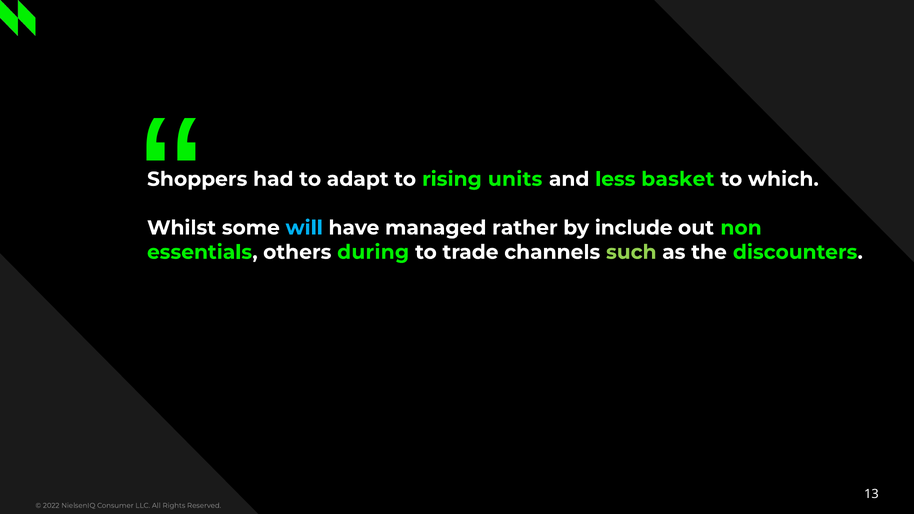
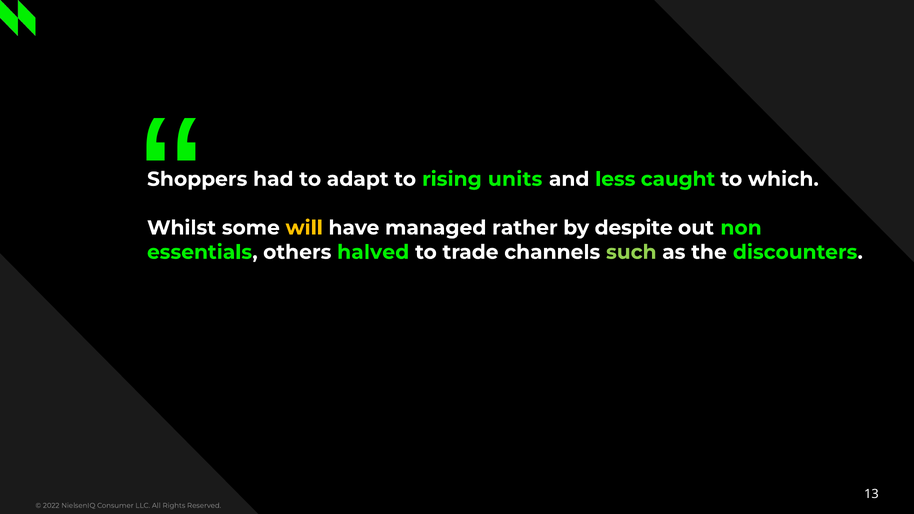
basket: basket -> caught
will colour: light blue -> yellow
include: include -> despite
during: during -> halved
